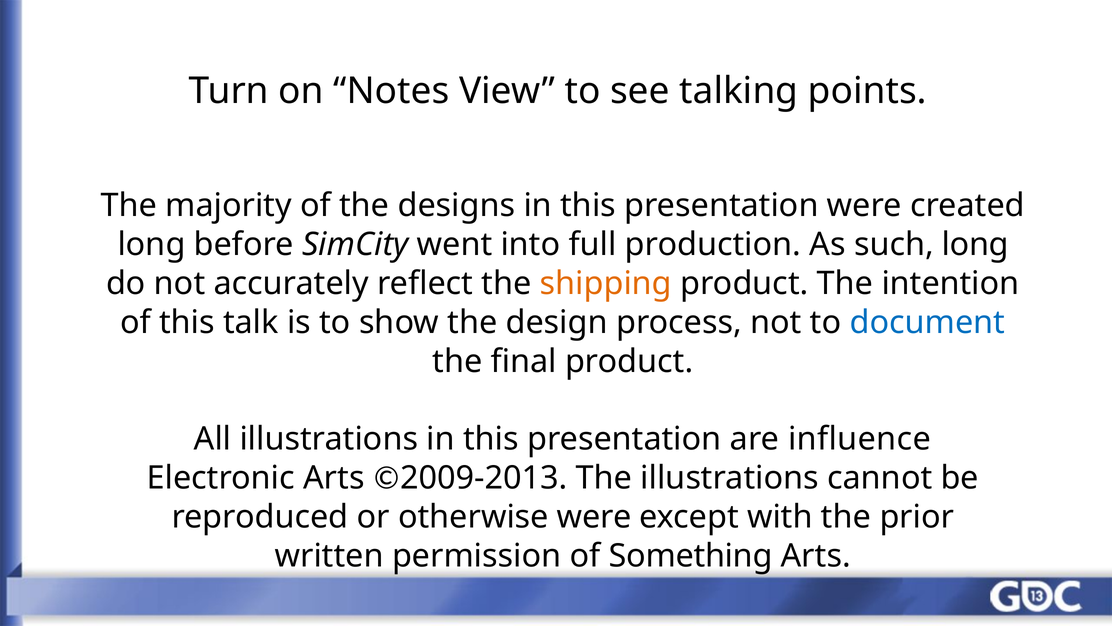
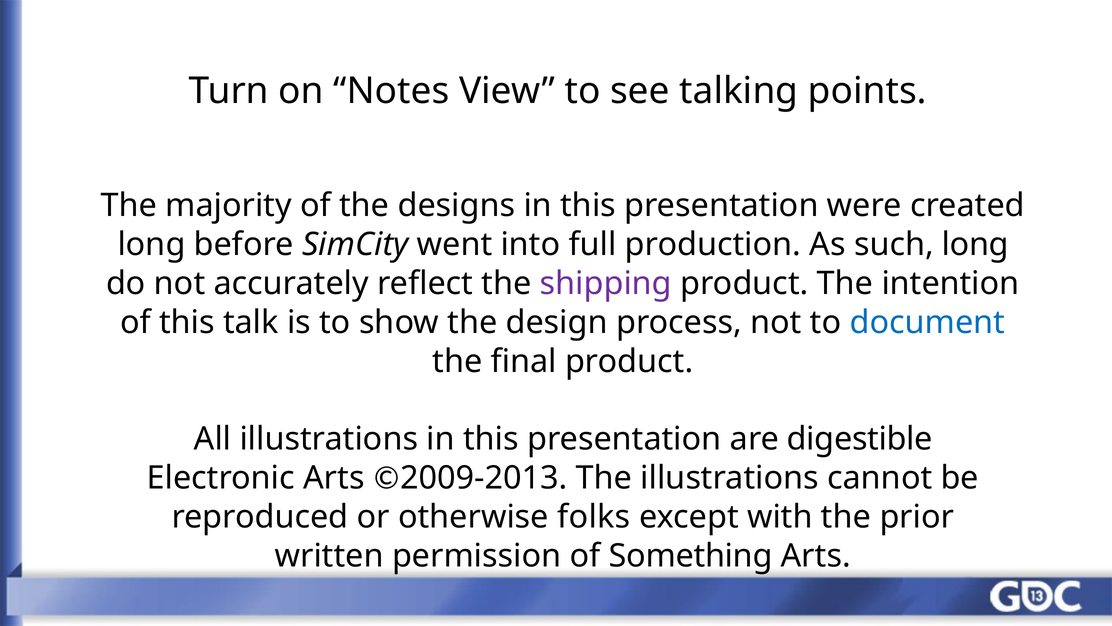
shipping colour: orange -> purple
influence: influence -> digestible
otherwise were: were -> folks
